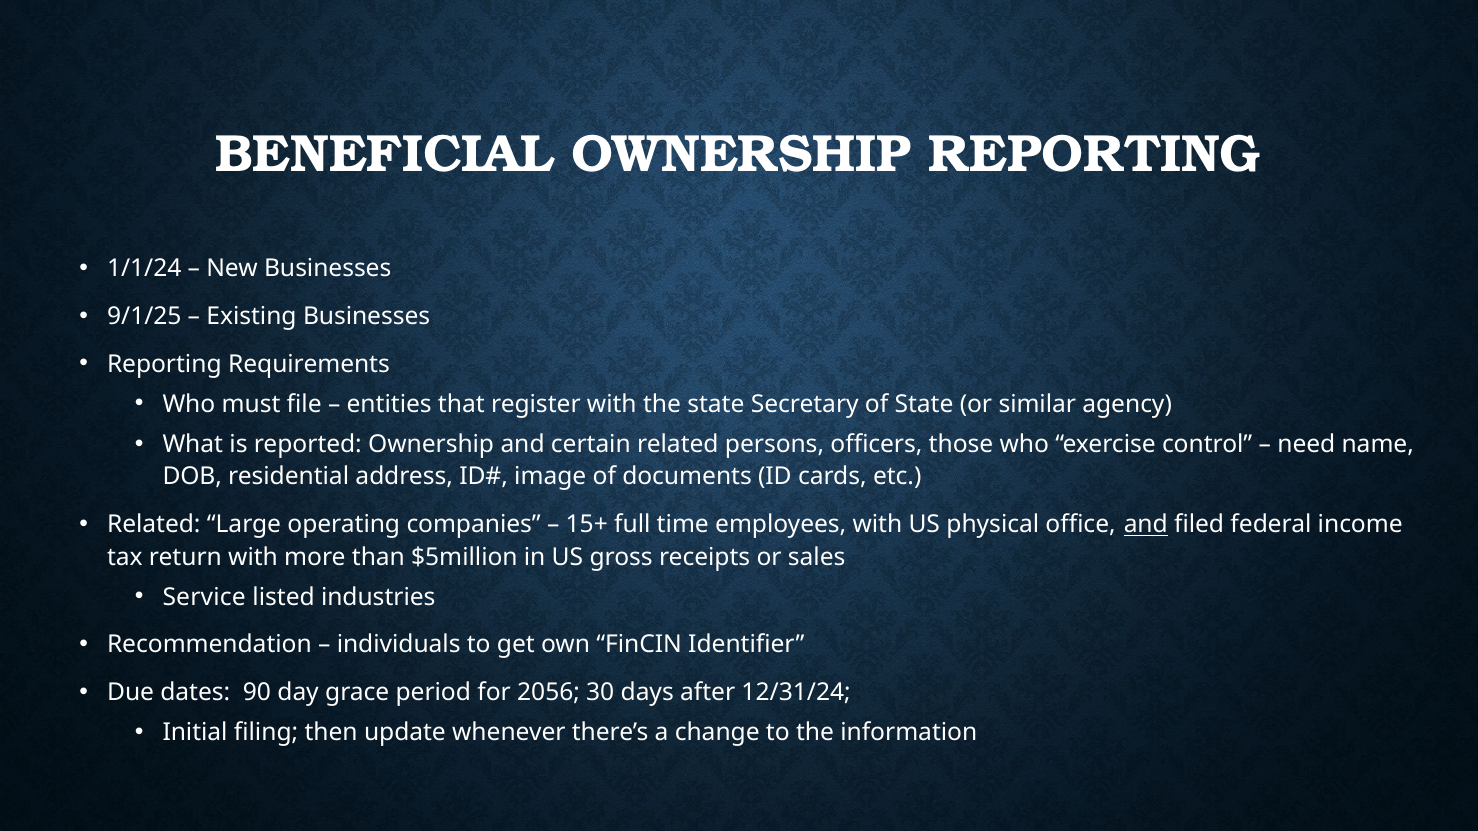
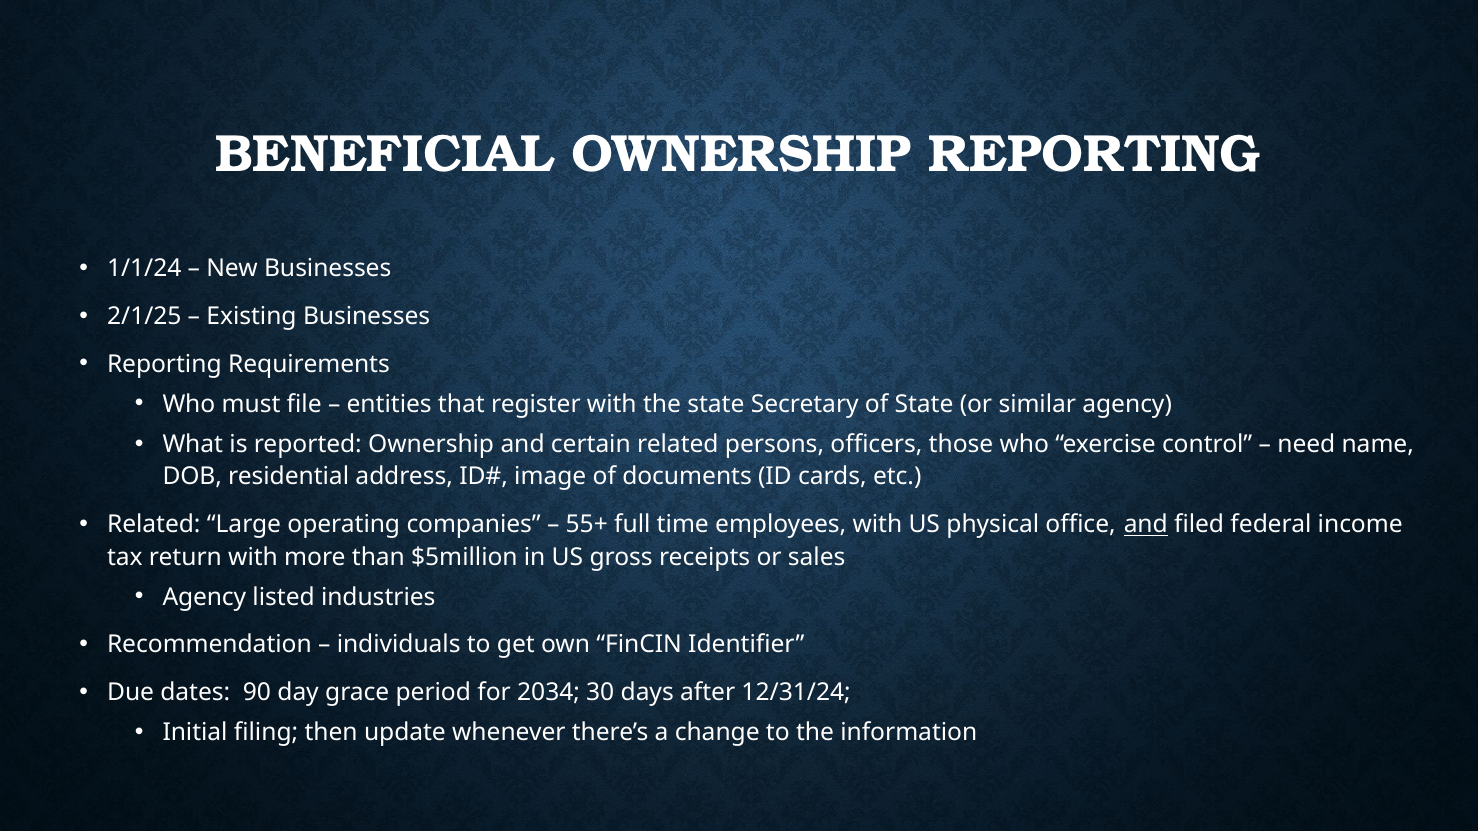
9/1/25: 9/1/25 -> 2/1/25
15+: 15+ -> 55+
Service at (204, 597): Service -> Agency
2056: 2056 -> 2034
